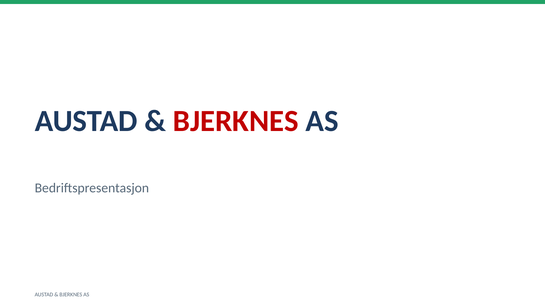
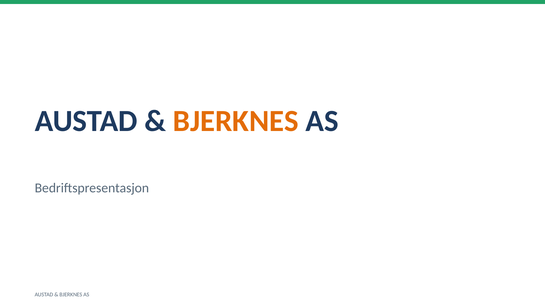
BJERKNES at (236, 121) colour: red -> orange
